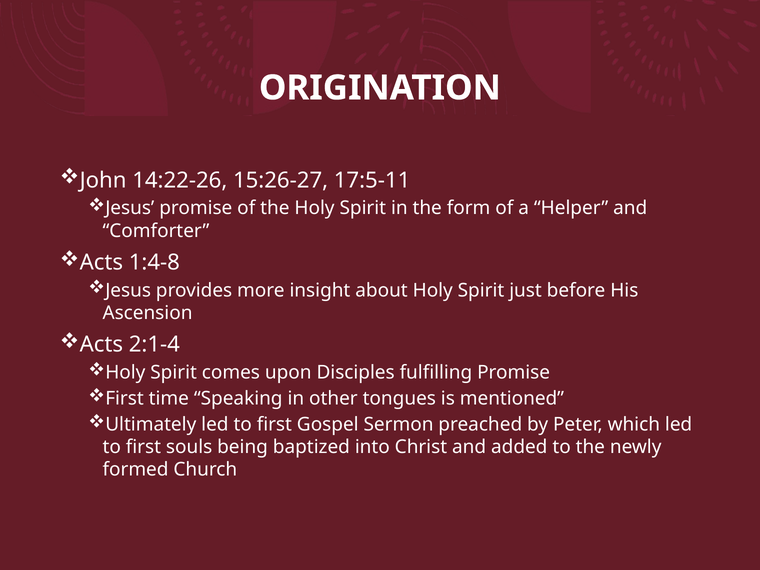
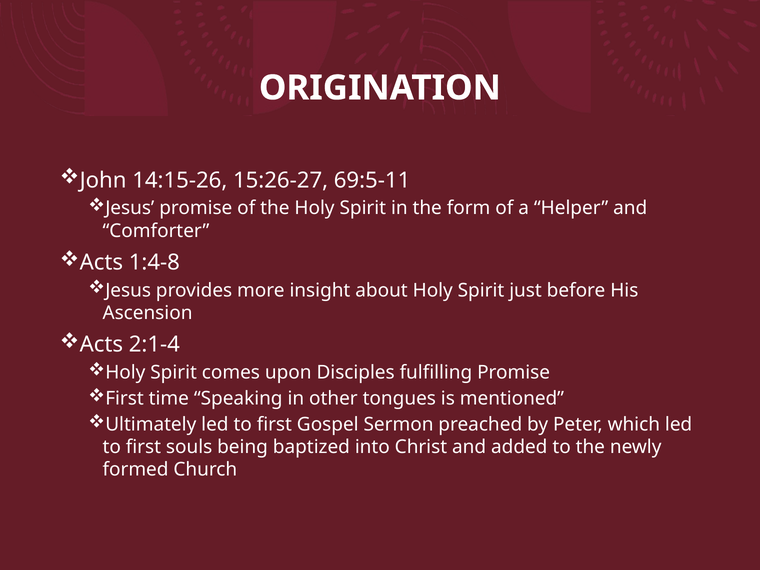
14:22-26: 14:22-26 -> 14:15-26
17:5-11: 17:5-11 -> 69:5-11
